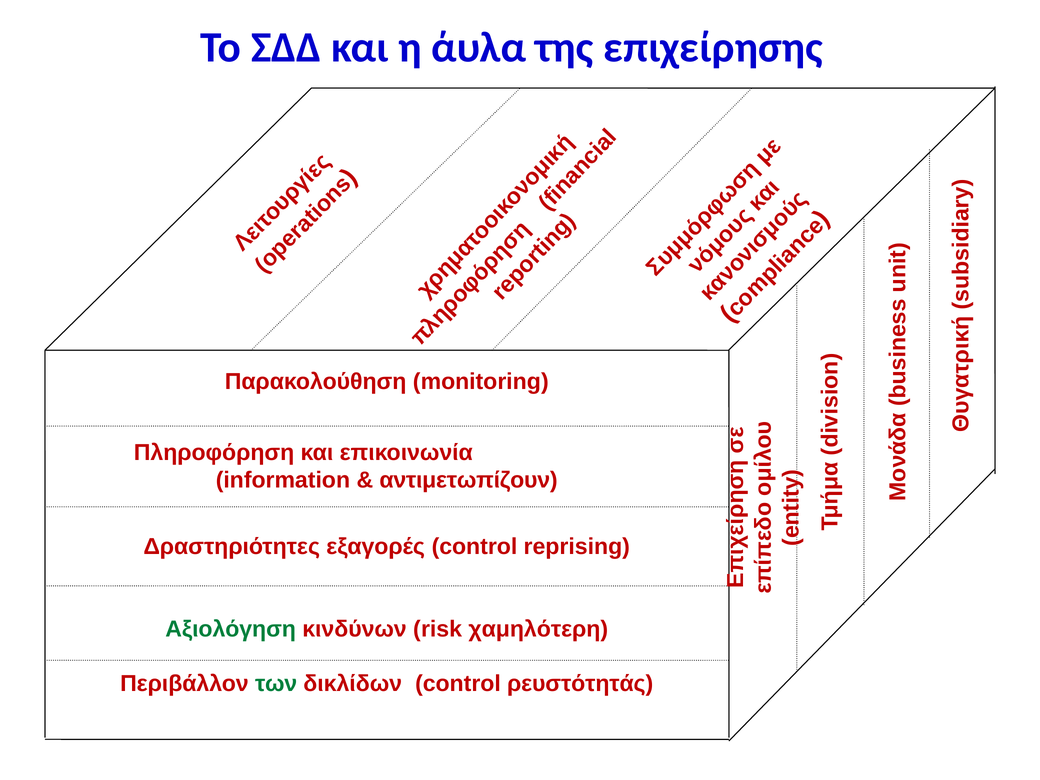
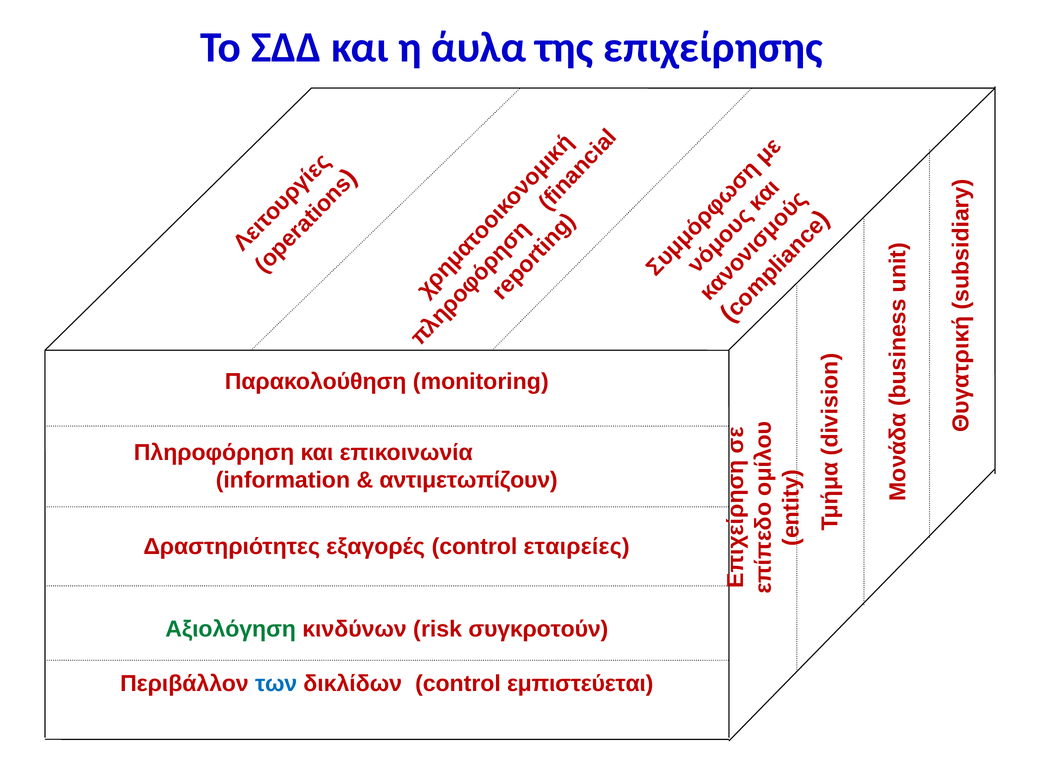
reprising: reprising -> εταιρείες
χαμηλότερη: χαμηλότερη -> συγκροτούν
των colour: green -> blue
ρευστότητάς: ρευστότητάς -> εμπιστεύεται
